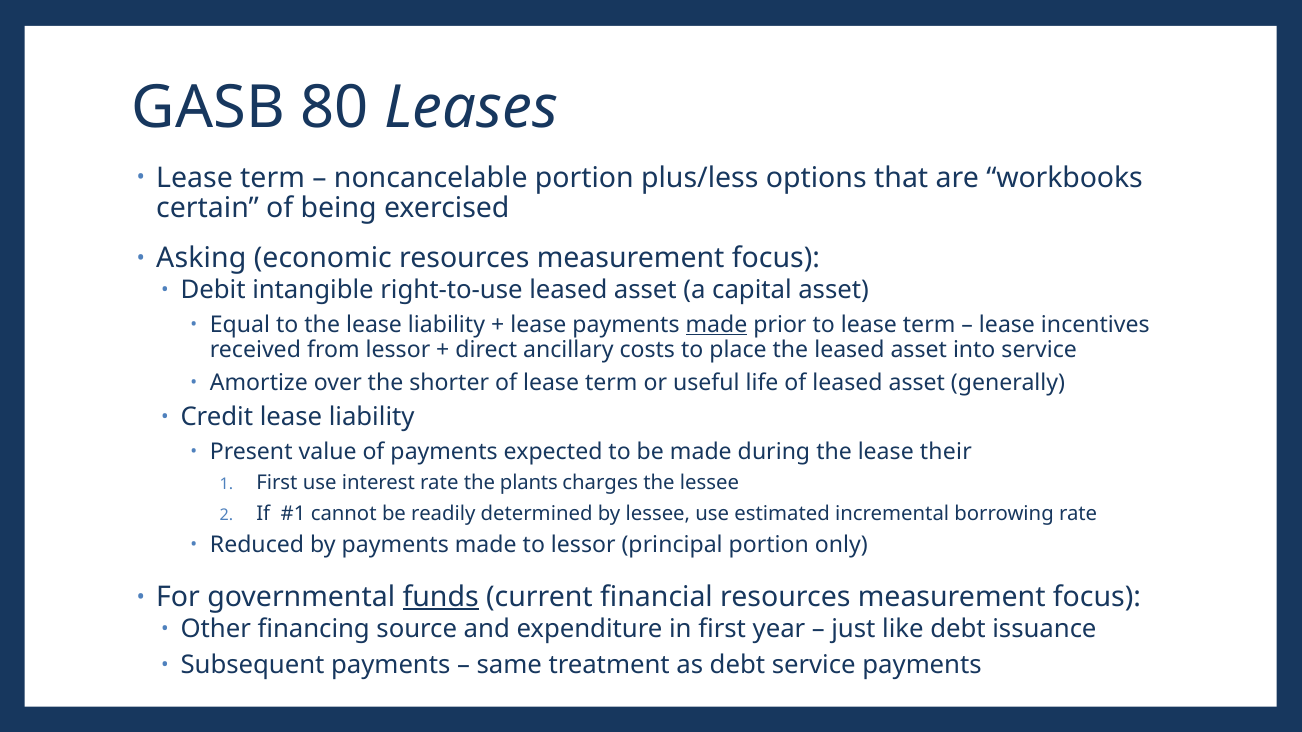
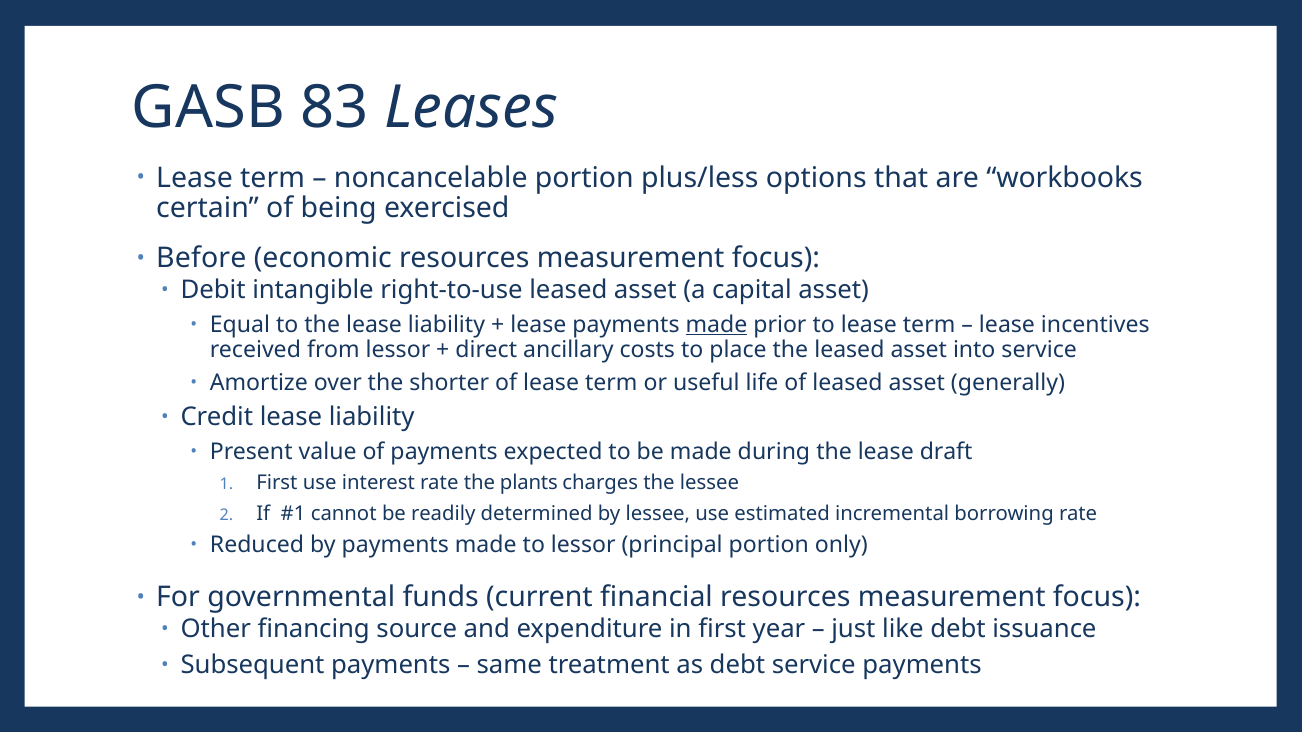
80: 80 -> 83
Asking: Asking -> Before
their: their -> draft
funds underline: present -> none
